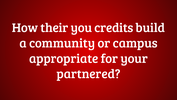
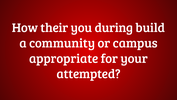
credits: credits -> during
partnered: partnered -> attempted
